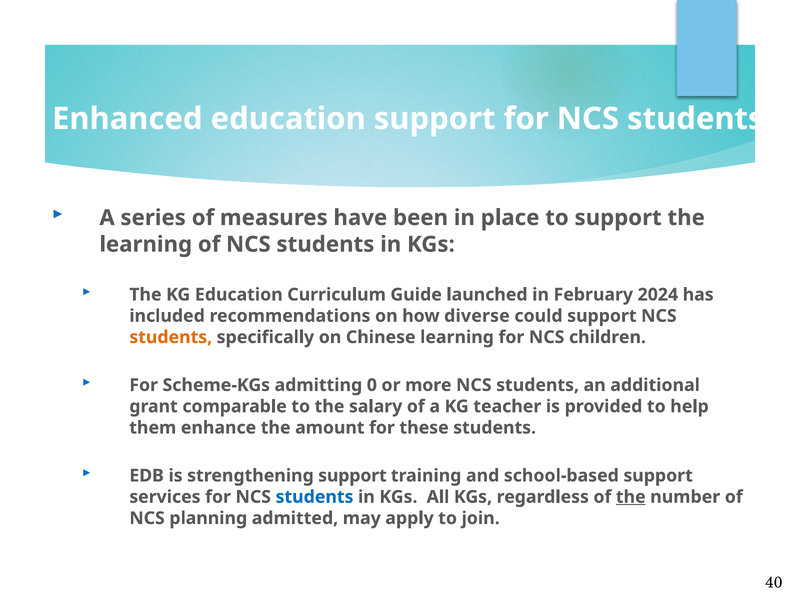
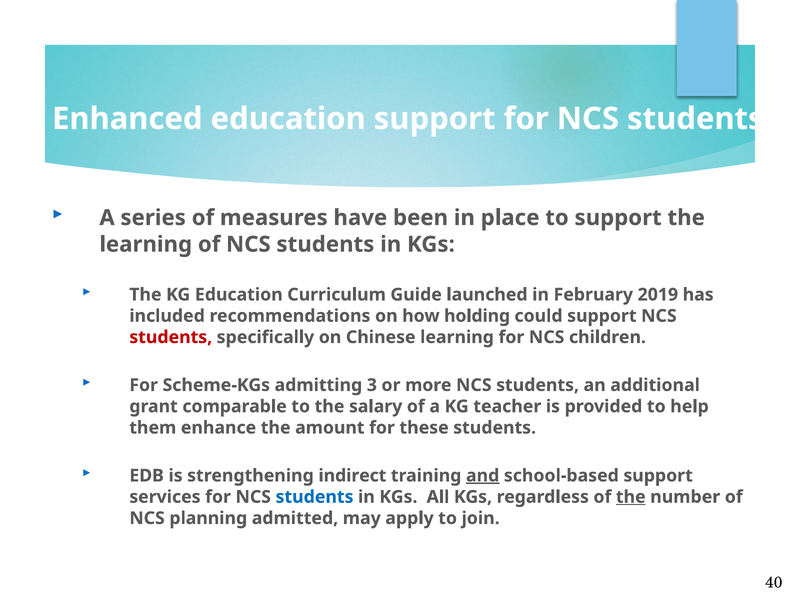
2024: 2024 -> 2019
diverse: diverse -> holding
students at (171, 337) colour: orange -> red
0: 0 -> 3
strengthening support: support -> indirect
and underline: none -> present
